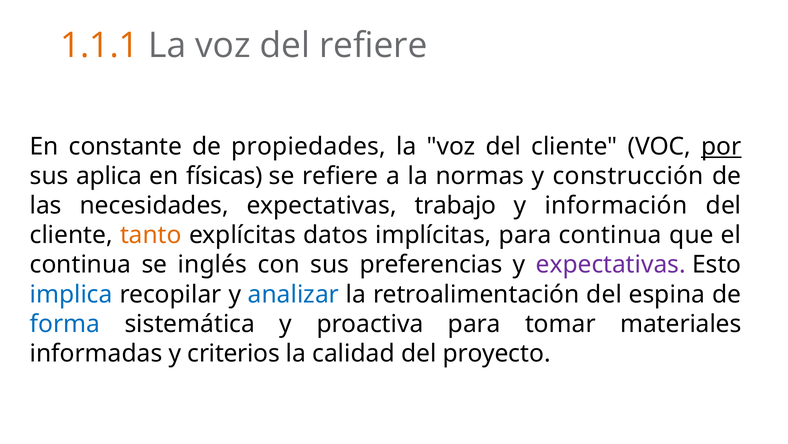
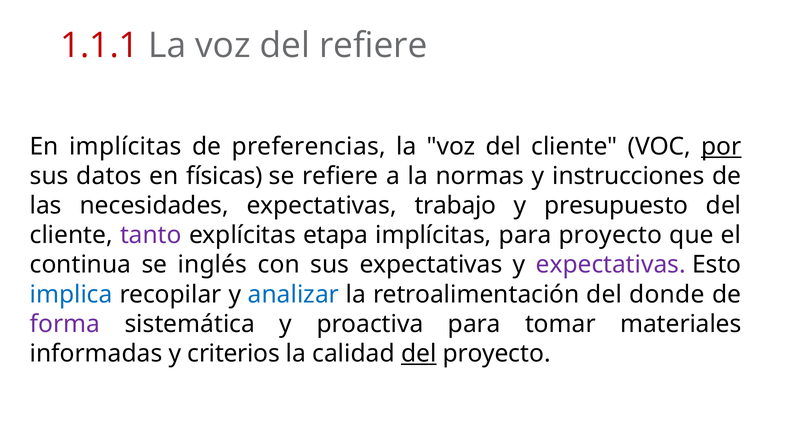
1.1.1 colour: orange -> red
En constante: constante -> implícitas
propiedades: propiedades -> preferencias
aplica: aplica -> datos
construcción: construcción -> instrucciones
información: información -> presupuesto
tanto colour: orange -> purple
datos: datos -> etapa
para continua: continua -> proyecto
sus preferencias: preferencias -> expectativas
espina: espina -> donde
forma colour: blue -> purple
del at (419, 353) underline: none -> present
